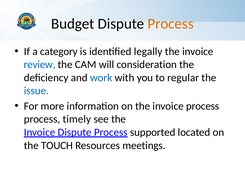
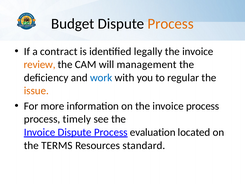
category: category -> contract
review colour: blue -> orange
consideration: consideration -> management
issue colour: blue -> orange
supported: supported -> evaluation
TOUCH: TOUCH -> TERMS
meetings: meetings -> standard
